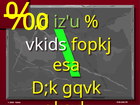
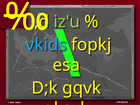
vkids colour: white -> light blue
